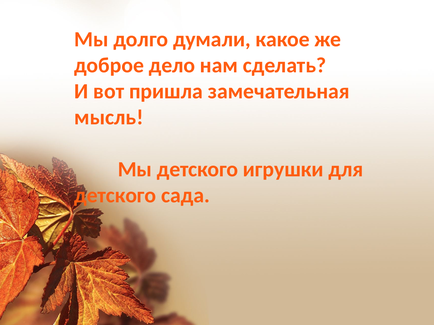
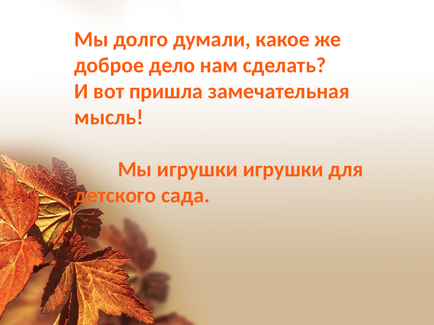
Мы детского: детского -> игрушки
